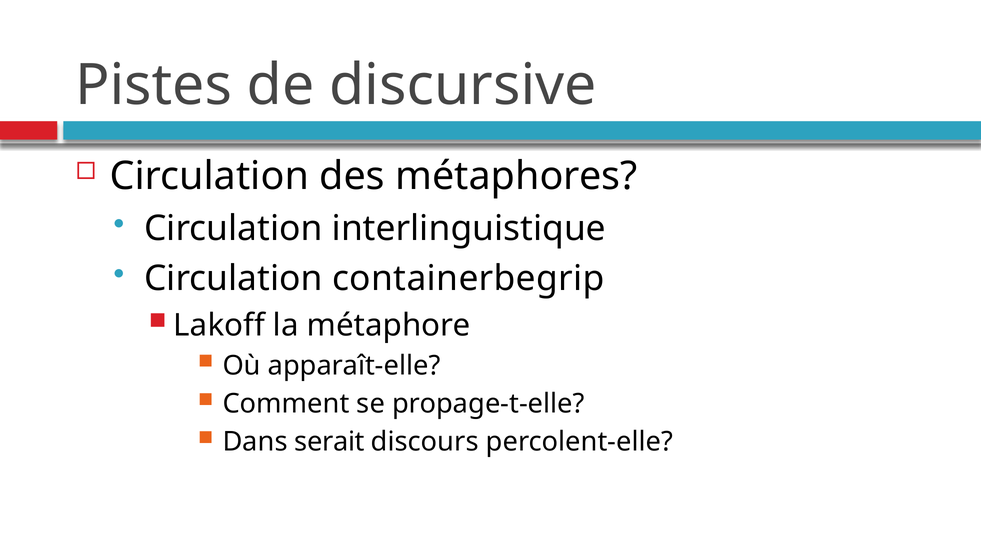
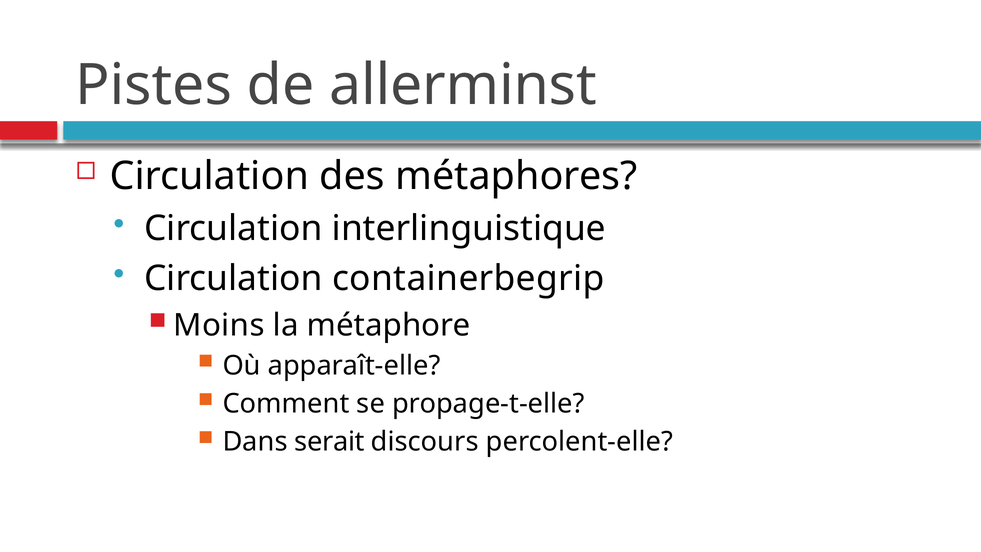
discursive: discursive -> allerminst
Lakoff: Lakoff -> Moins
